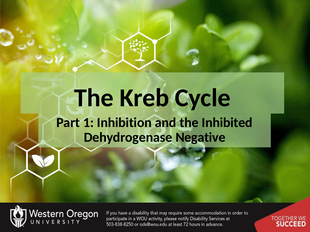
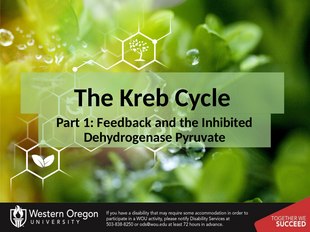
Inhibition: Inhibition -> Feedback
Negative: Negative -> Pyruvate
